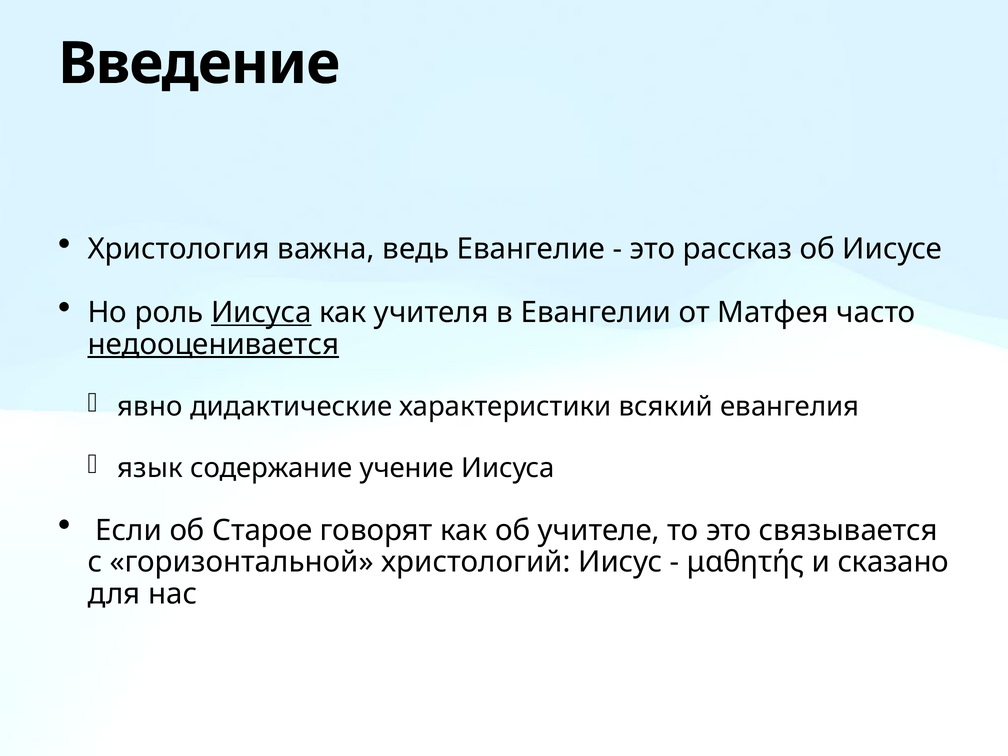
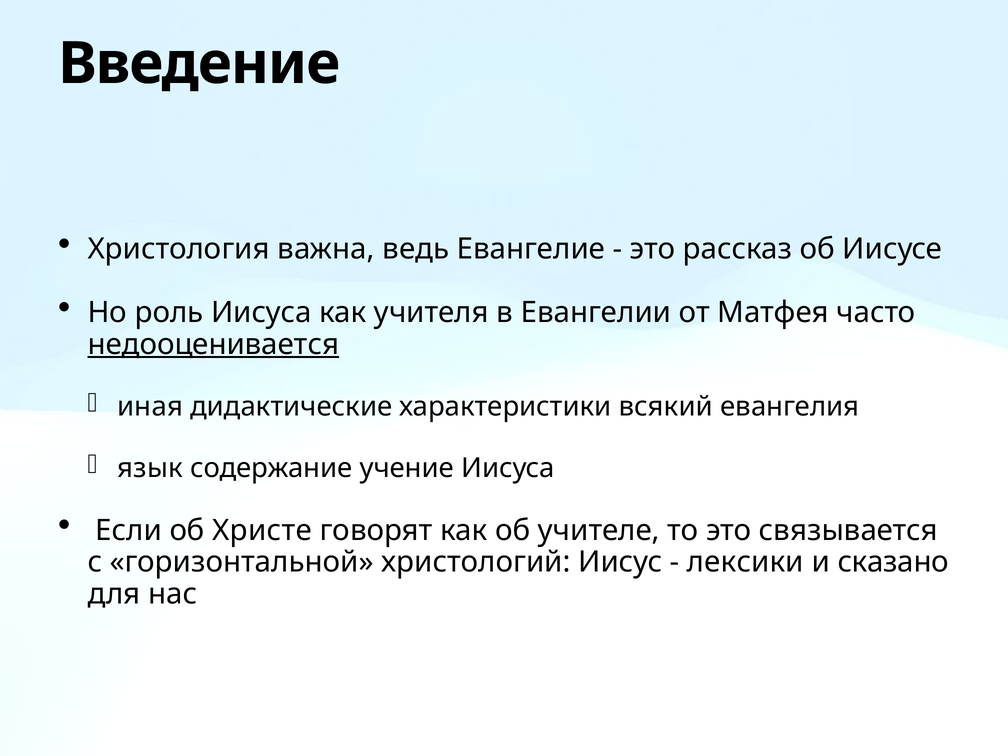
Иисуса at (261, 312) underline: present -> none
явно: явно -> иная
Старое: Старое -> Христе
μαθητής: μαθητής -> лексики
